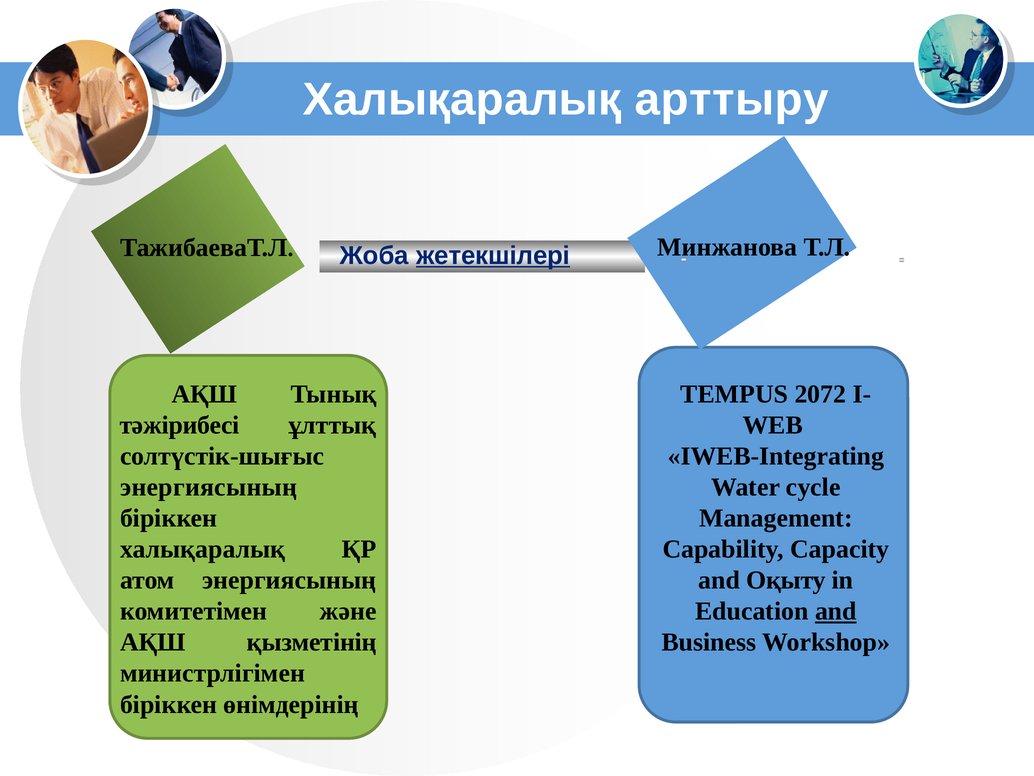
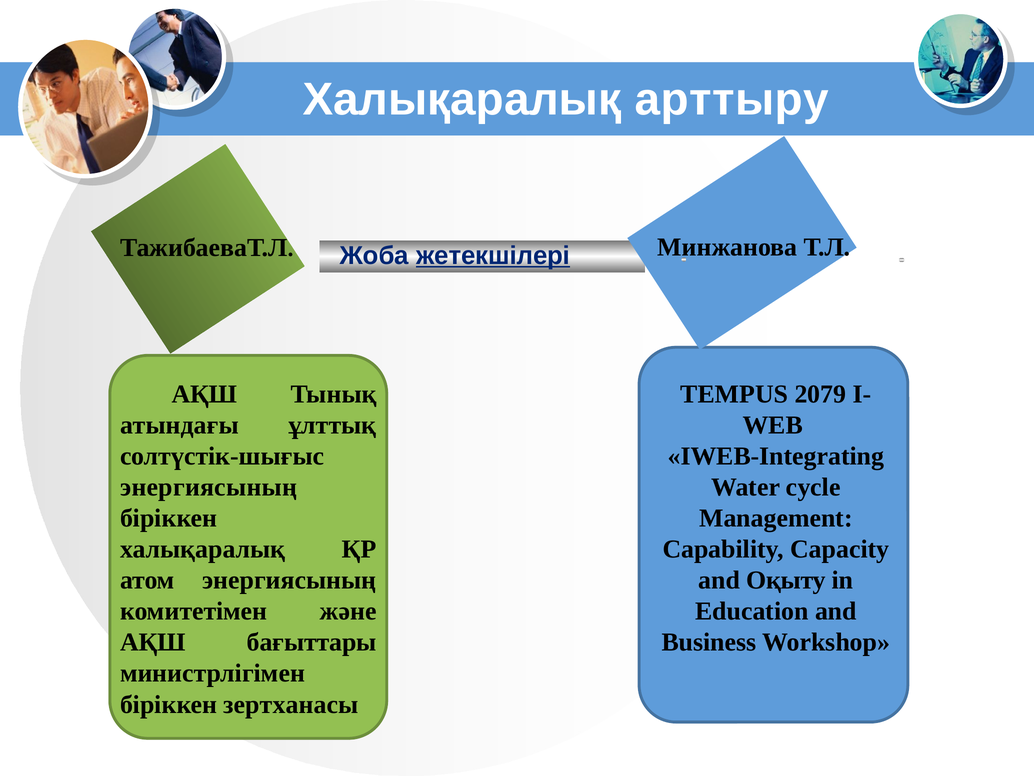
2072: 2072 -> 2079
тәжірибесі: тәжірибесі -> атындағы
and at (836, 611) underline: present -> none
қызметінің: қызметінің -> бағыттары
өнімдерінің: өнімдерінің -> зертханасы
